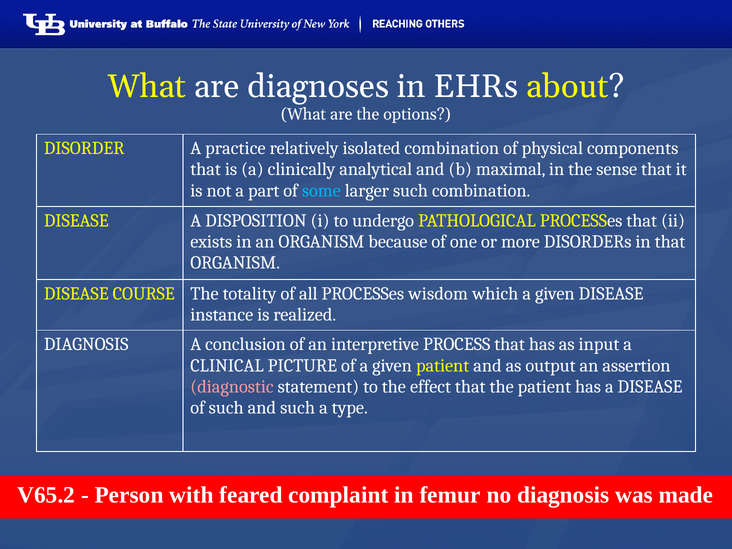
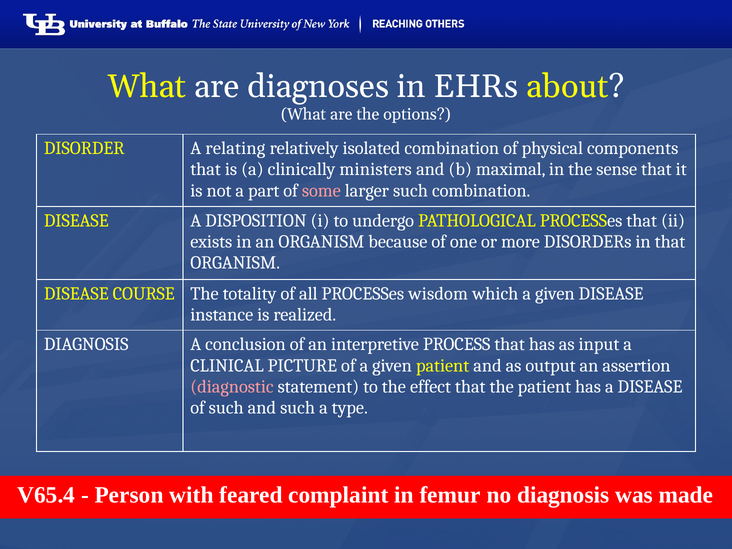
practice: practice -> relating
analytical: analytical -> ministers
some colour: light blue -> pink
V65.2: V65.2 -> V65.4
